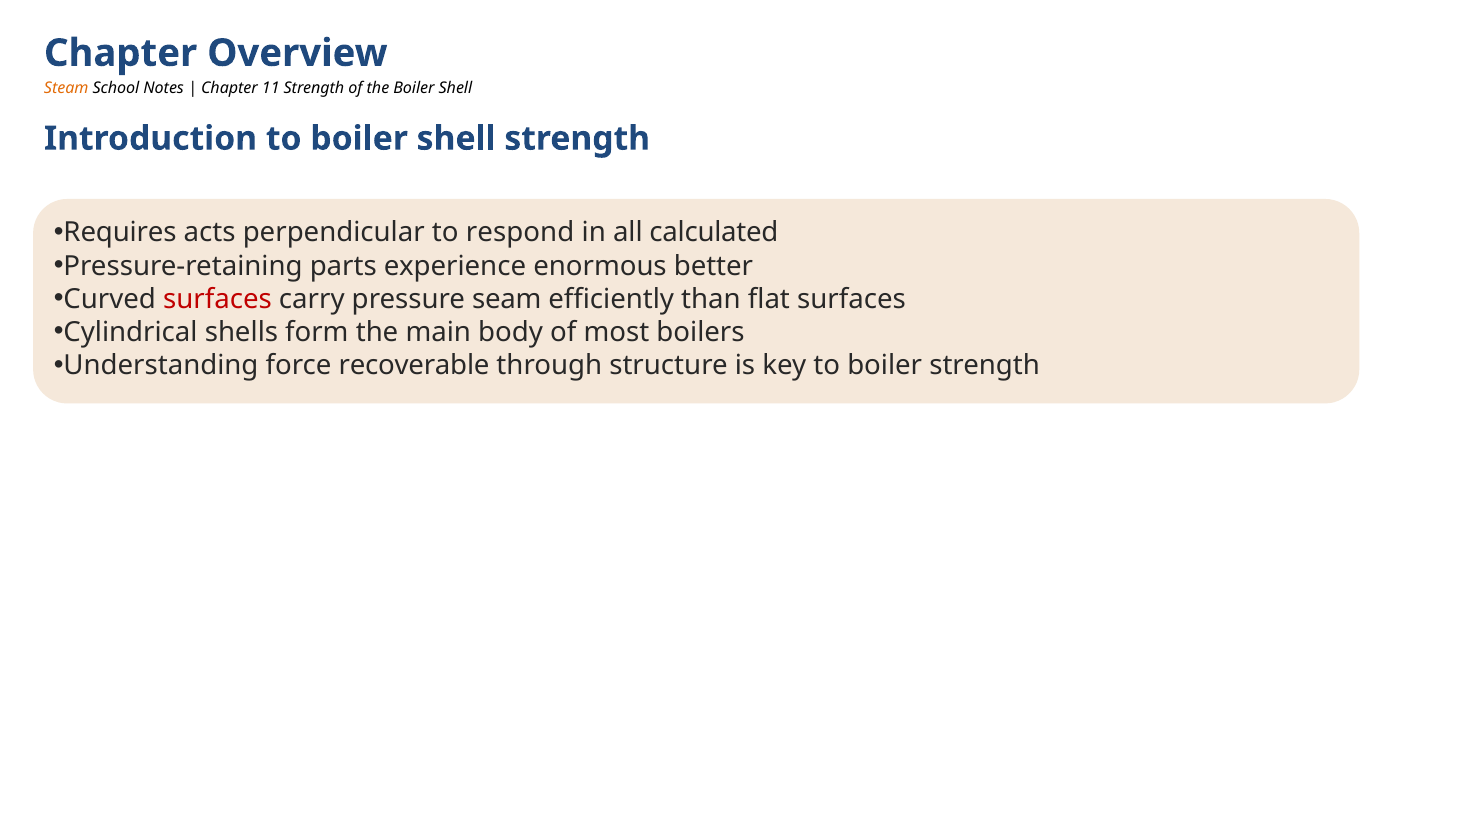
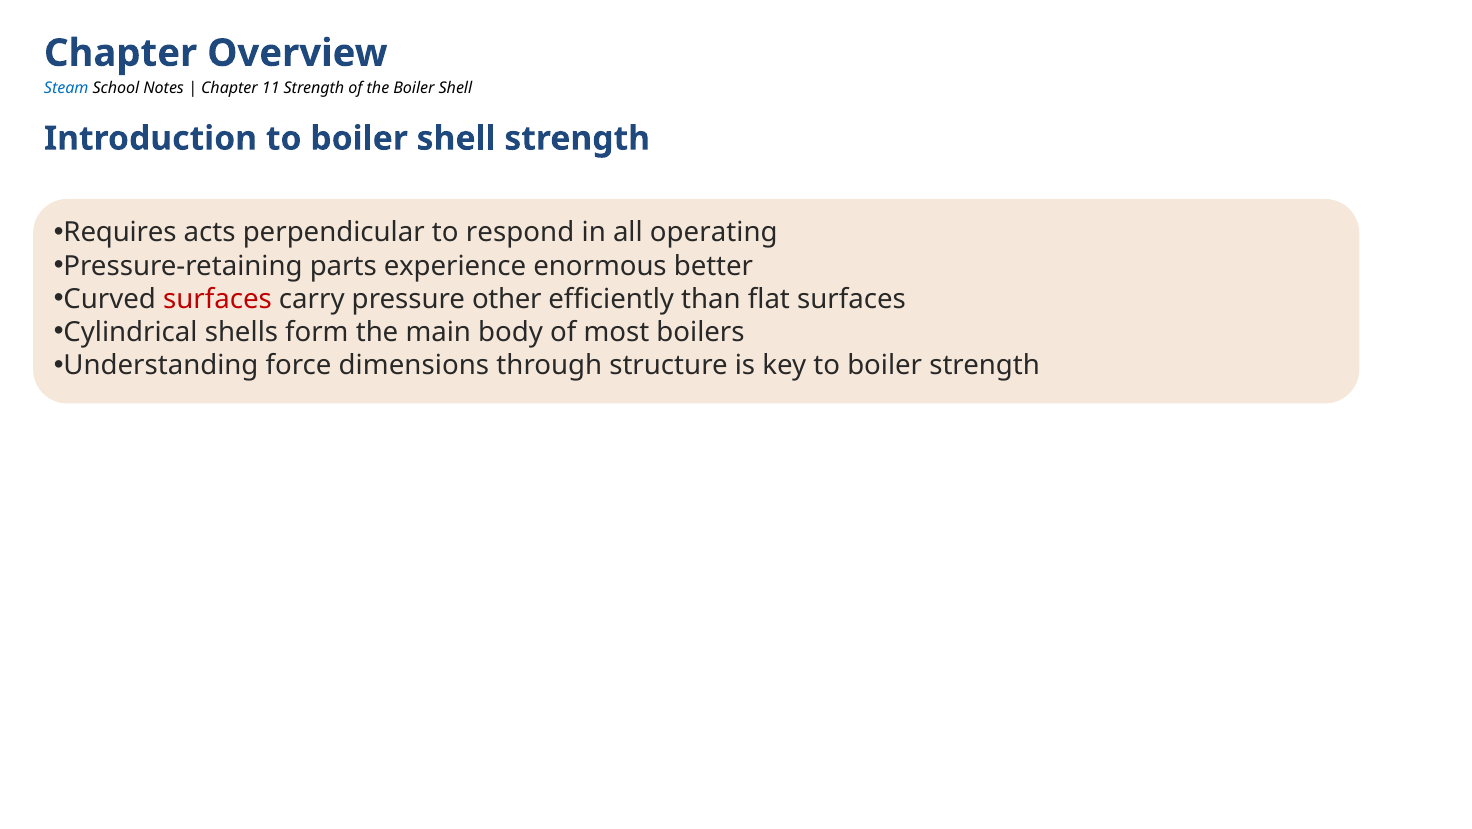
Steam colour: orange -> blue
calculated: calculated -> operating
seam: seam -> other
recoverable: recoverable -> dimensions
